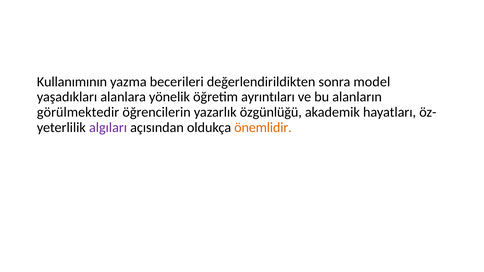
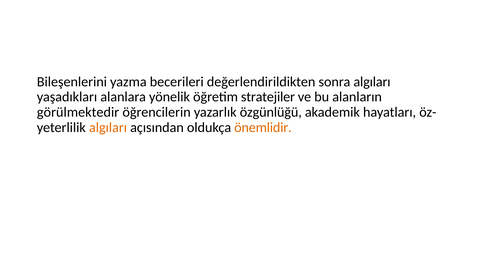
Kullanımının: Kullanımının -> Bileşenlerini
sonra model: model -> algıları
ayrıntıları: ayrıntıları -> stratejiler
algıları at (108, 128) colour: purple -> orange
